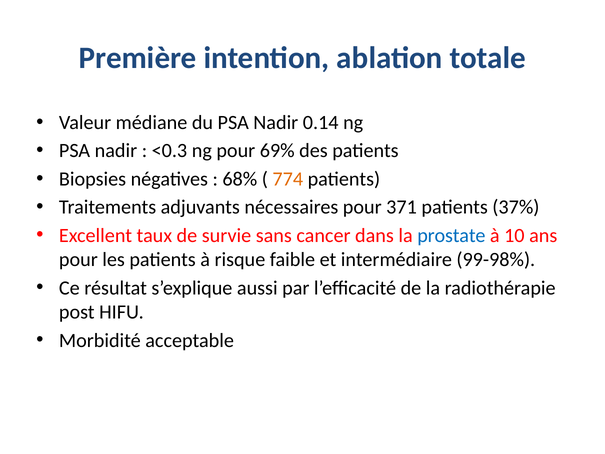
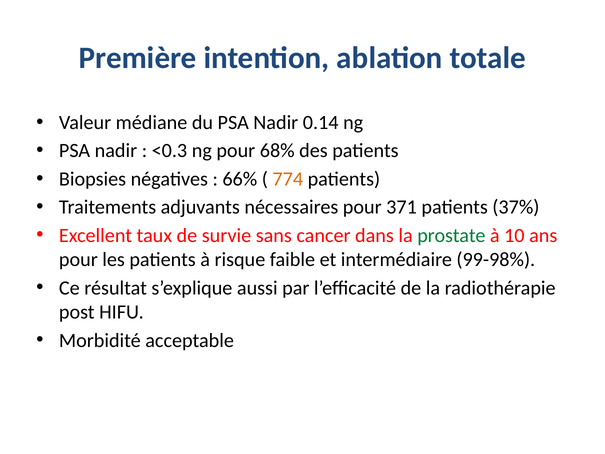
69%: 69% -> 68%
68%: 68% -> 66%
prostate colour: blue -> green
